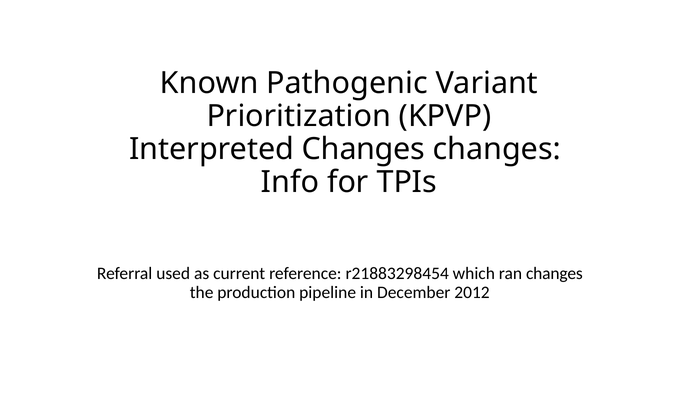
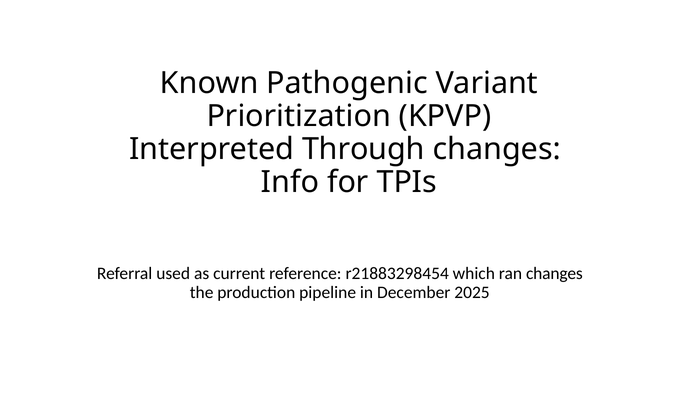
Interpreted Changes: Changes -> Through
2012: 2012 -> 2025
